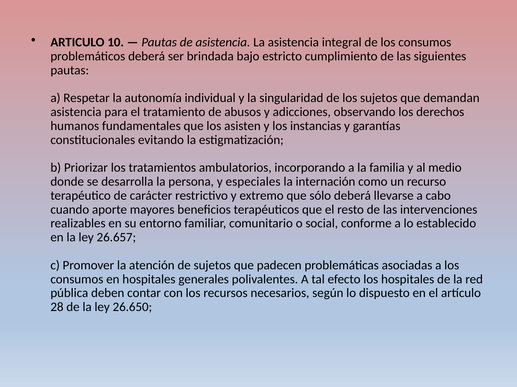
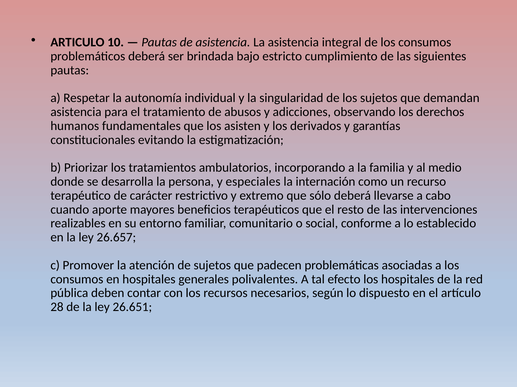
instancias: instancias -> derivados
26.650: 26.650 -> 26.651
